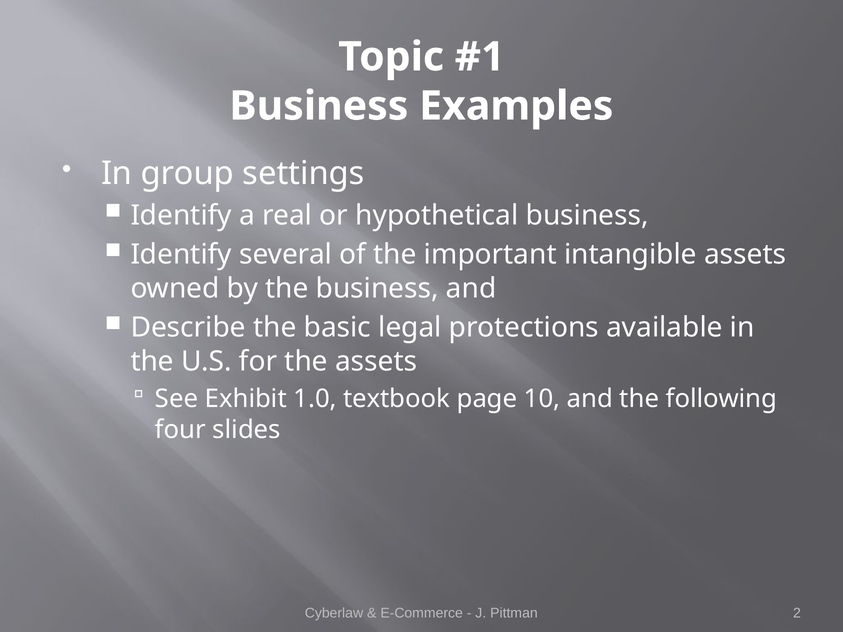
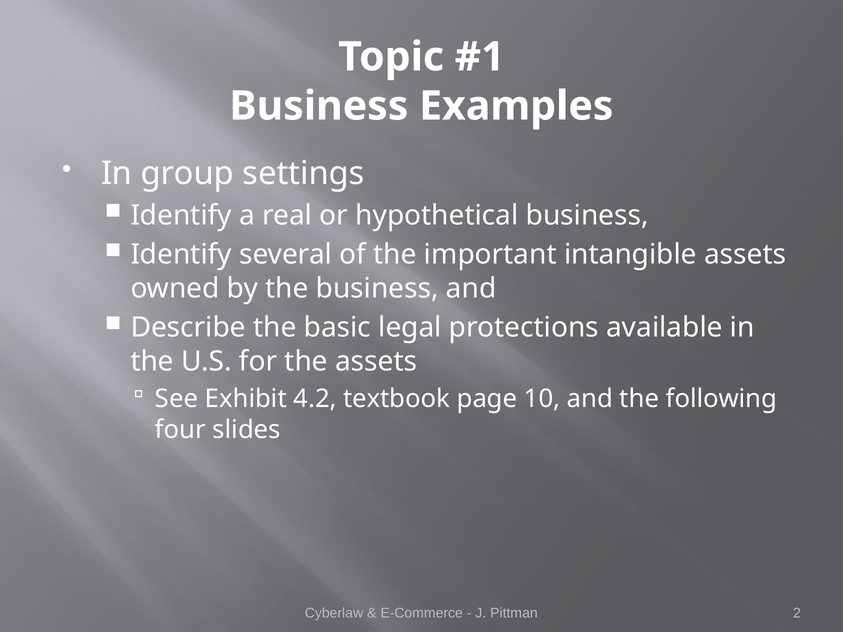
1.0: 1.0 -> 4.2
